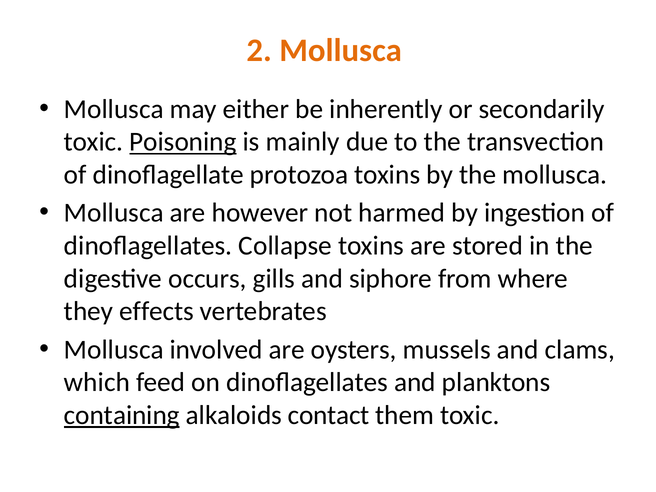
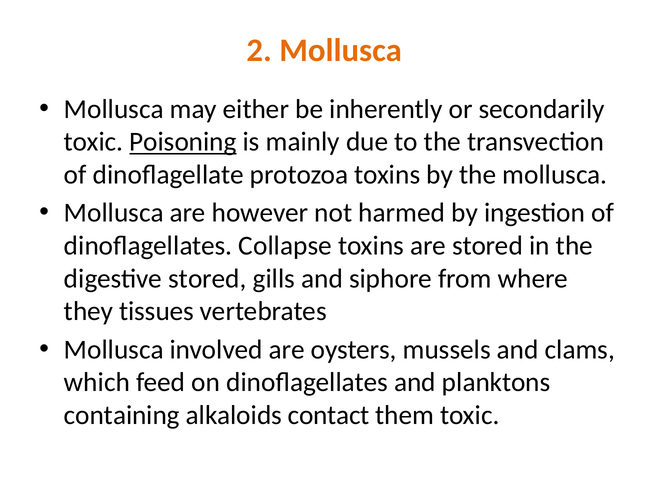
digestive occurs: occurs -> stored
effects: effects -> tissues
containing underline: present -> none
